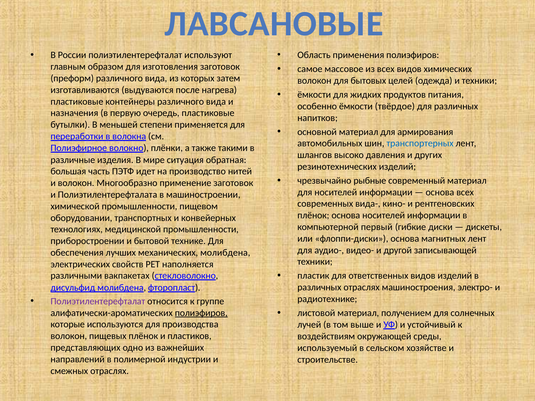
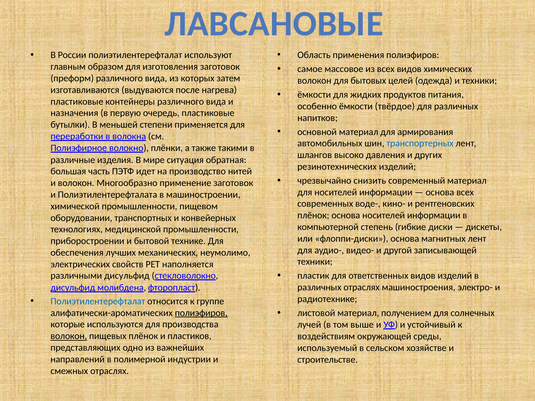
рыбные: рыбные -> снизить
вида-: вида- -> воде-
первый: первый -> степень
механических молибдена: молибдена -> неумолимо
различными вакпакетах: вакпакетах -> дисульфид
Полиэтилентерефталат at (98, 301) colour: purple -> blue
волокон at (69, 336) underline: none -> present
